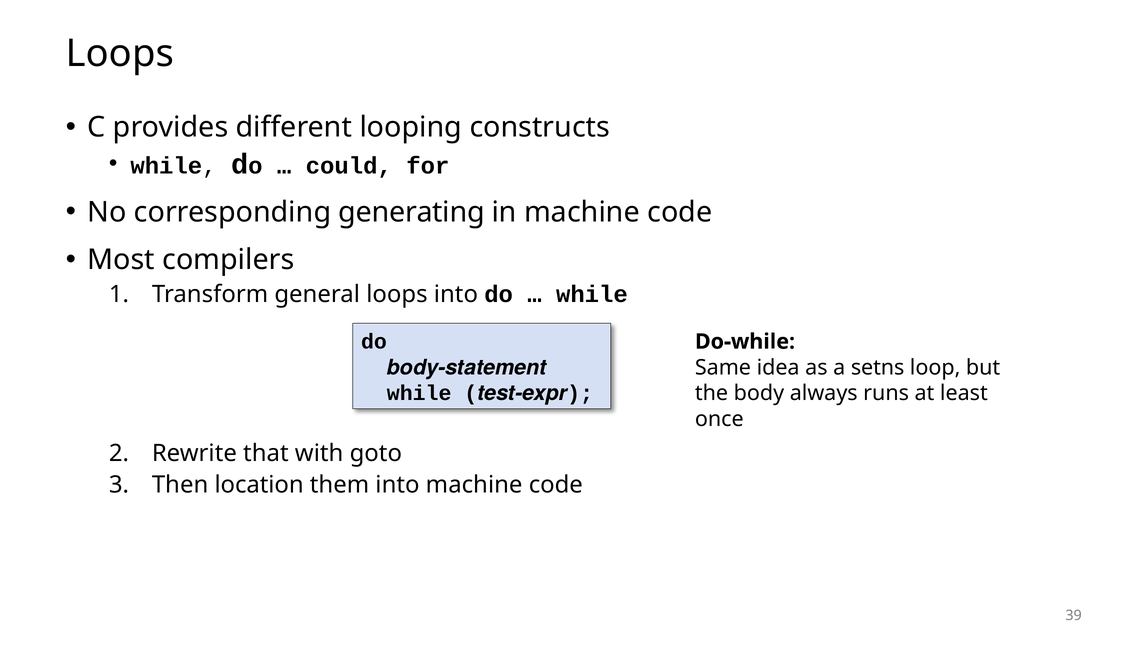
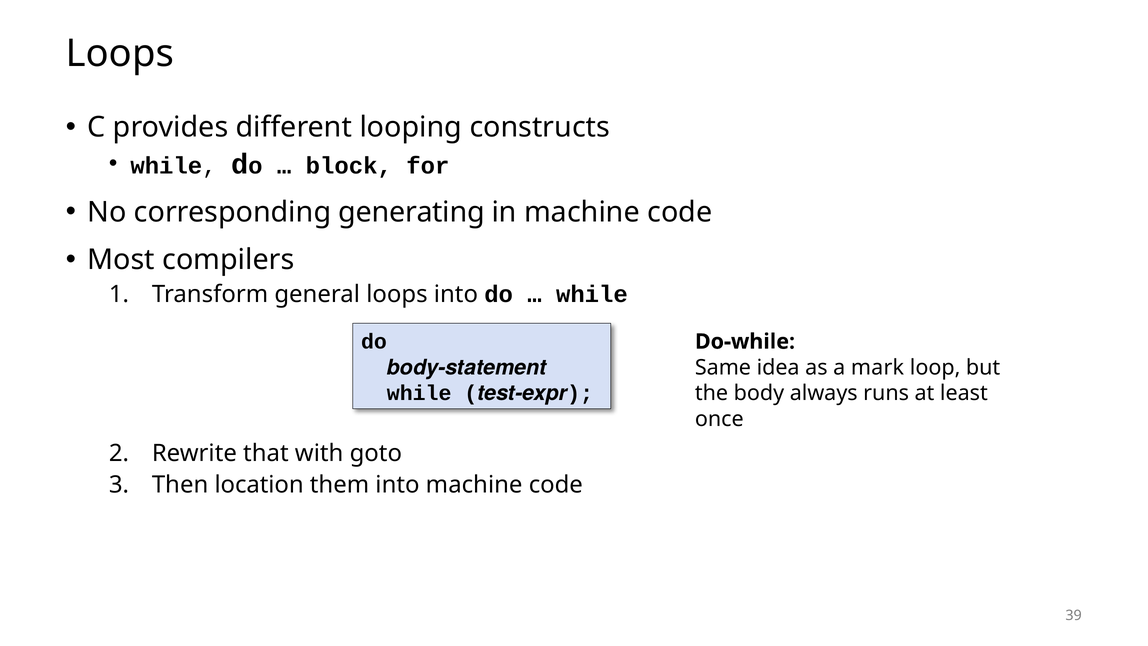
could: could -> block
setns: setns -> mark
